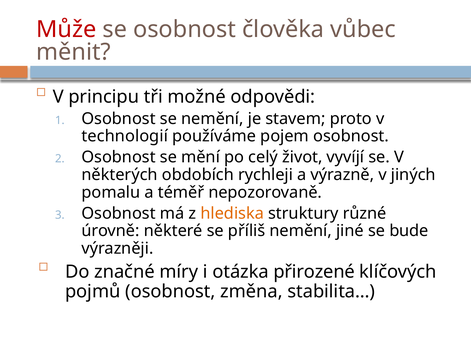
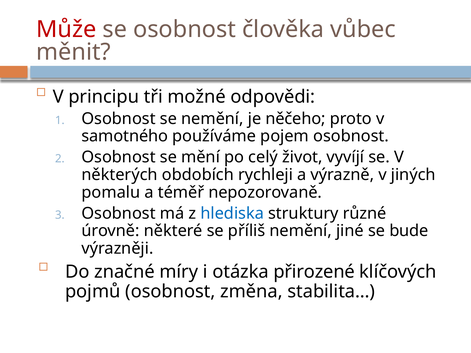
stavem: stavem -> něčeho
technologií: technologií -> samotného
hlediska colour: orange -> blue
